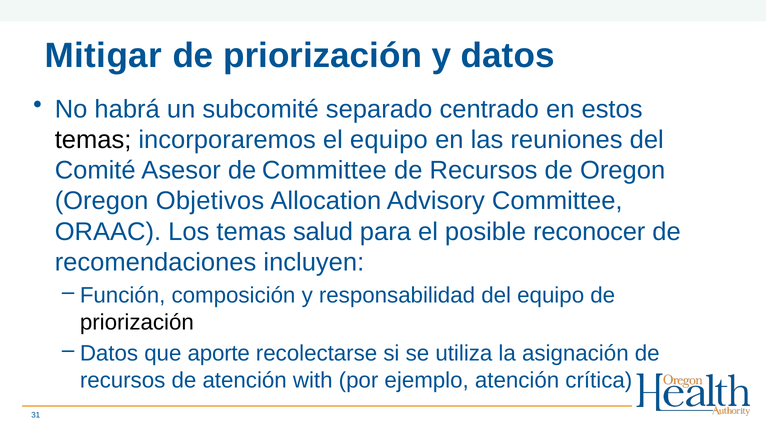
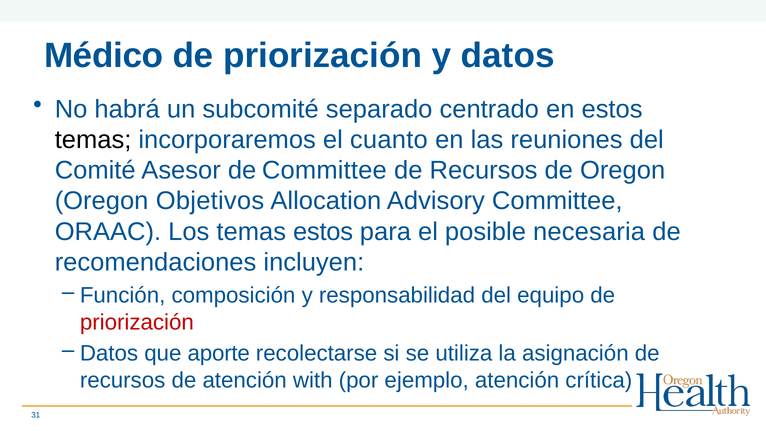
Mitigar: Mitigar -> Médico
el equipo: equipo -> cuanto
temas salud: salud -> estos
reconocer: reconocer -> necesaria
priorización at (137, 322) colour: black -> red
